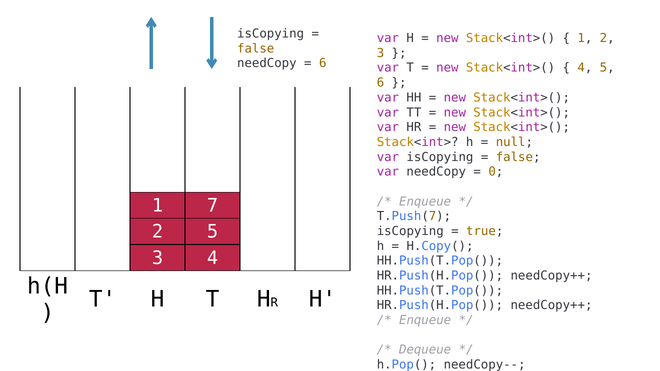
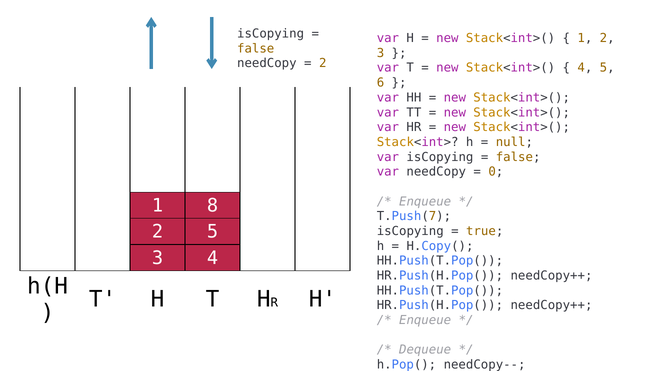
6 at (323, 63): 6 -> 2
7: 7 -> 8
